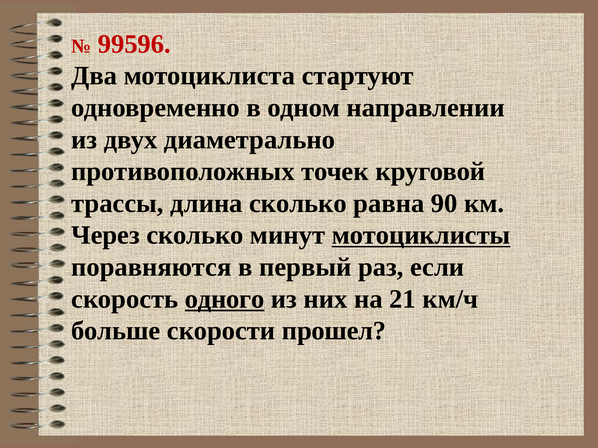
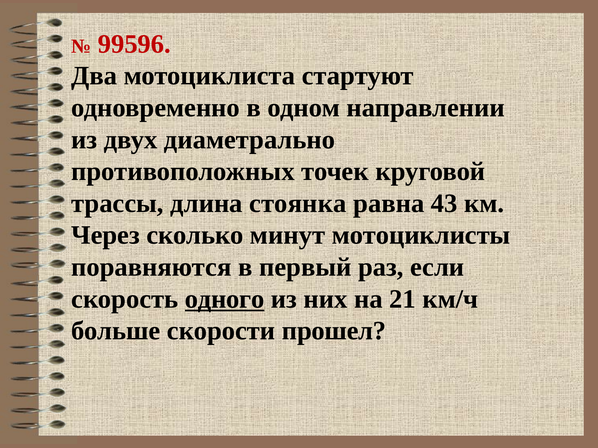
длина сколько: сколько -> стоянка
90: 90 -> 43
мотоциклисты underline: present -> none
